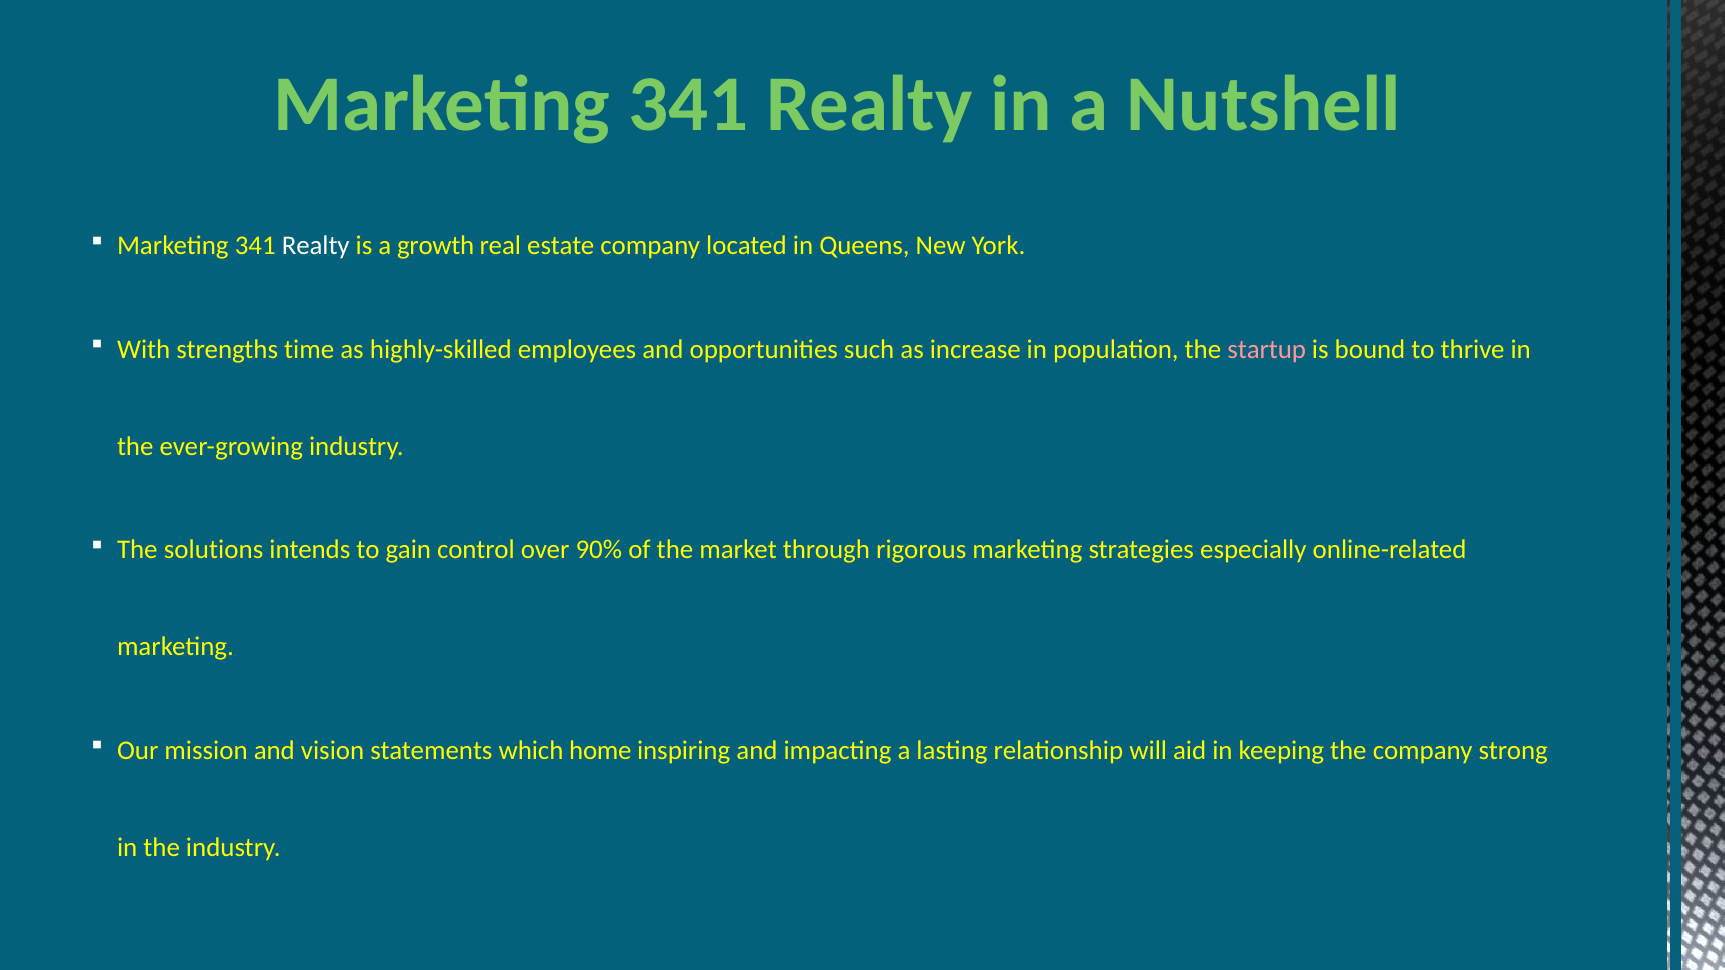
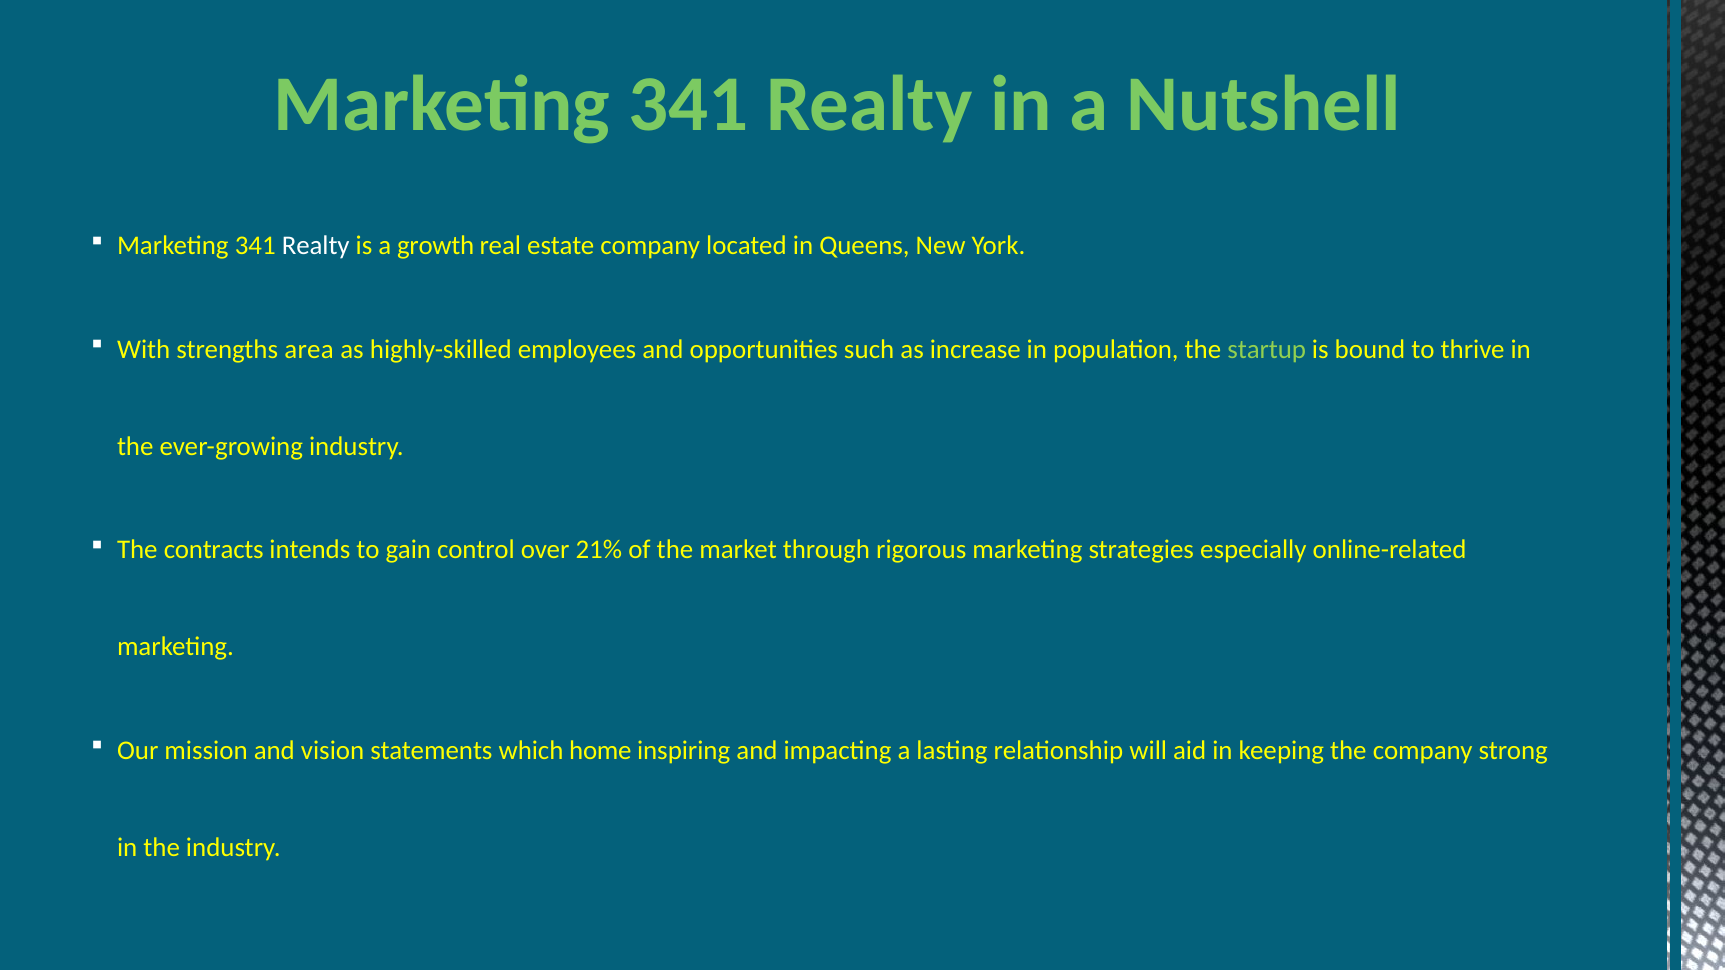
time: time -> area
startup colour: pink -> light green
solutions: solutions -> contracts
90%: 90% -> 21%
